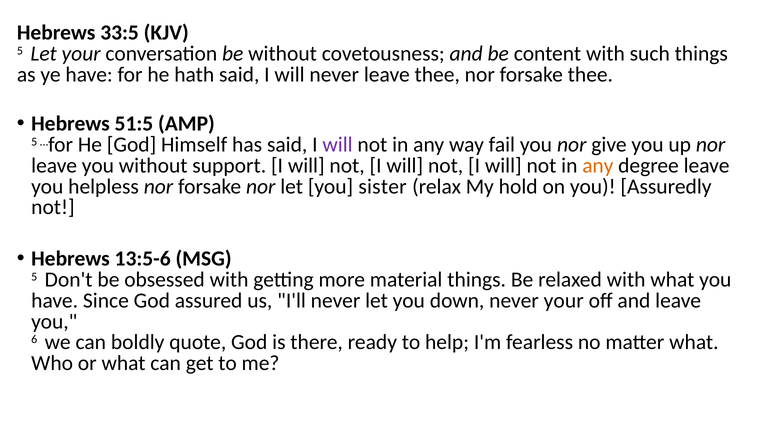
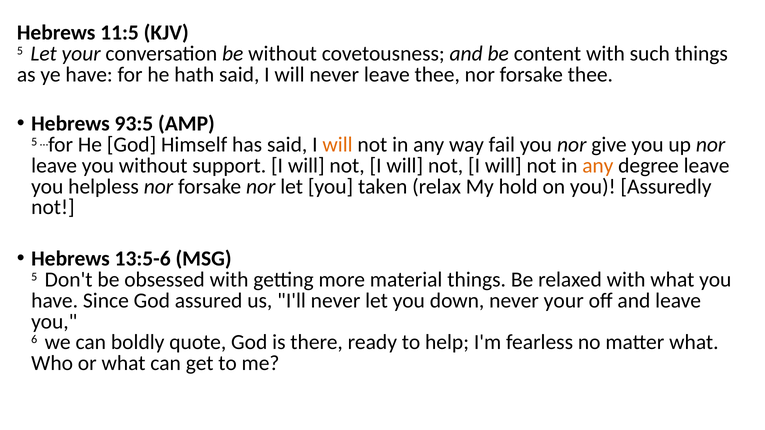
33:5: 33:5 -> 11:5
51:5: 51:5 -> 93:5
will at (338, 145) colour: purple -> orange
sister: sister -> taken
